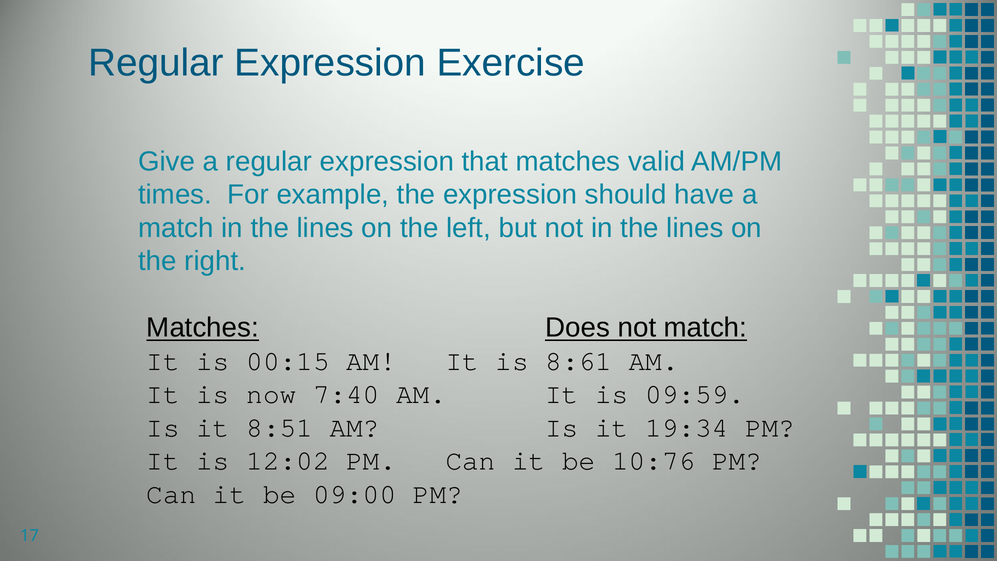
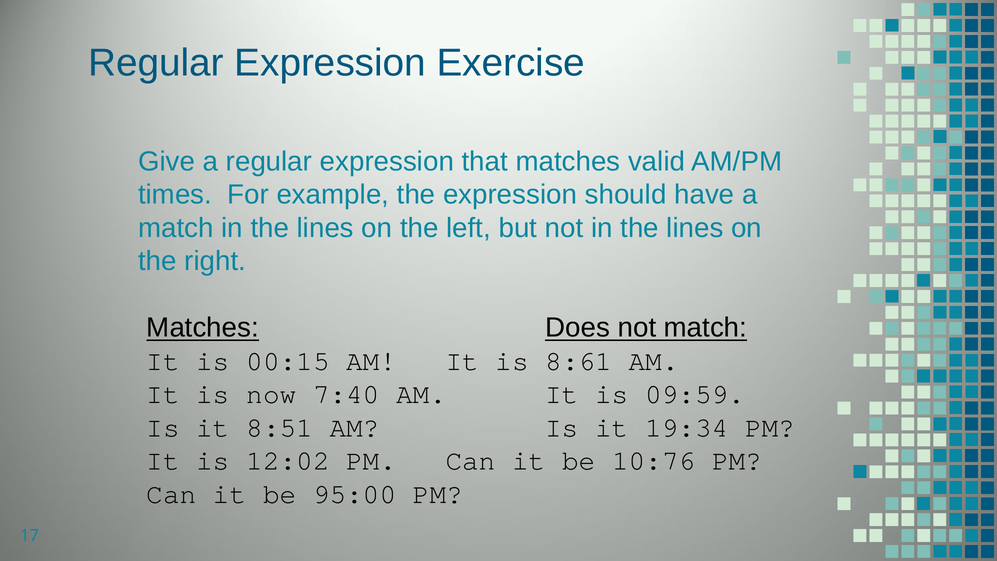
09:00: 09:00 -> 95:00
